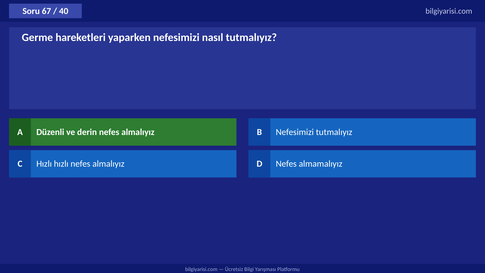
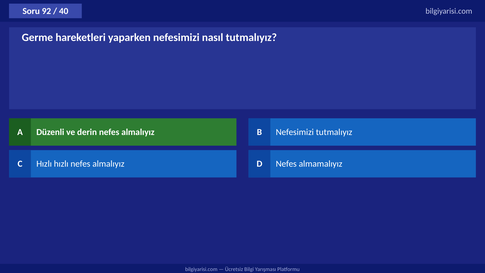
67: 67 -> 92
